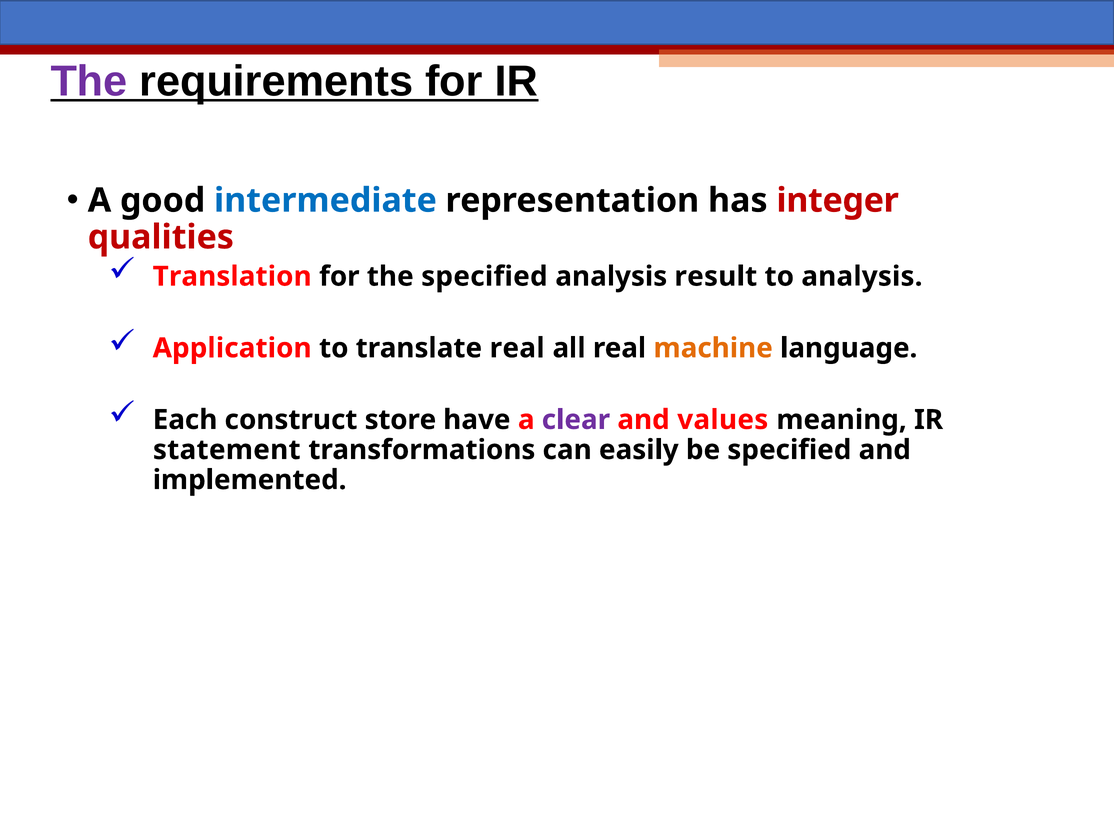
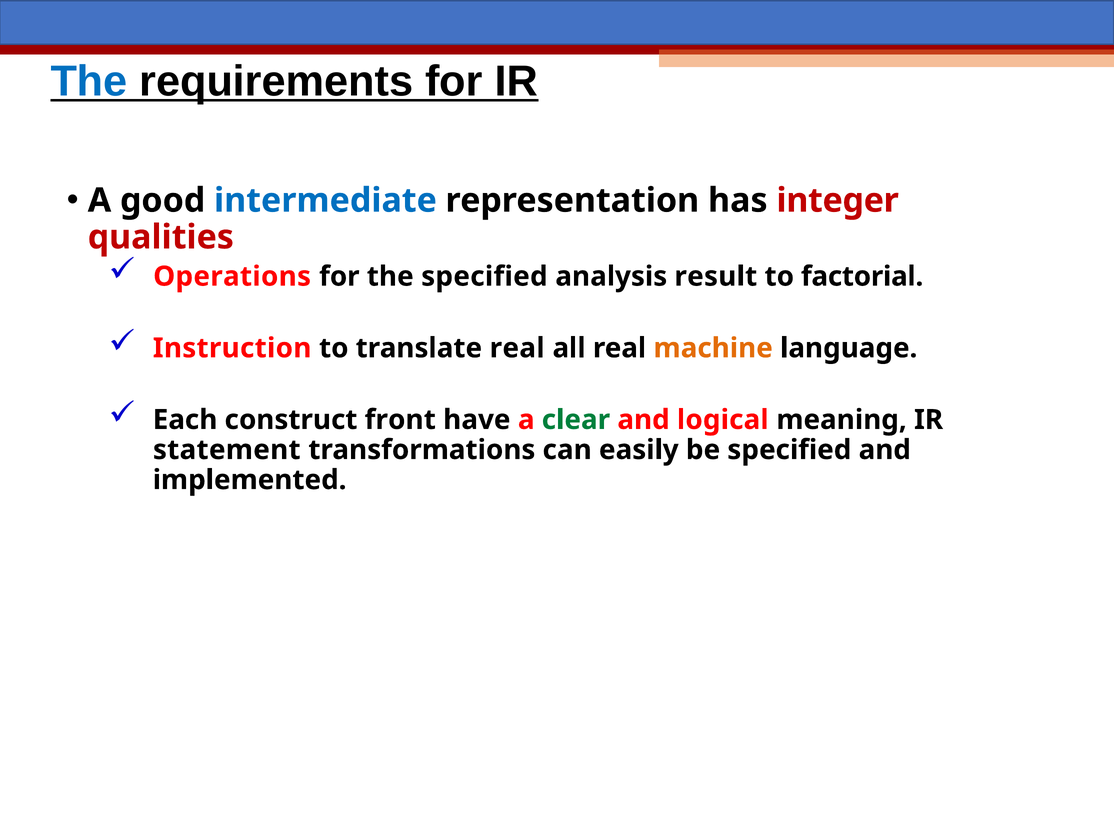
The at (89, 81) colour: purple -> blue
Translation: Translation -> Operations
to analysis: analysis -> factorial
Application: Application -> Instruction
store: store -> front
clear colour: purple -> green
values: values -> logical
